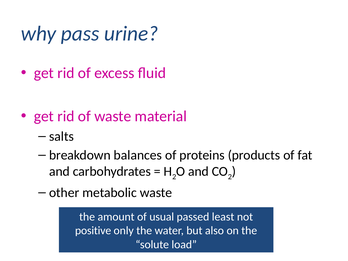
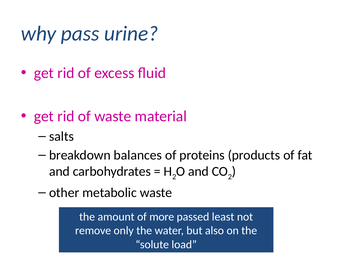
usual: usual -> more
positive: positive -> remove
